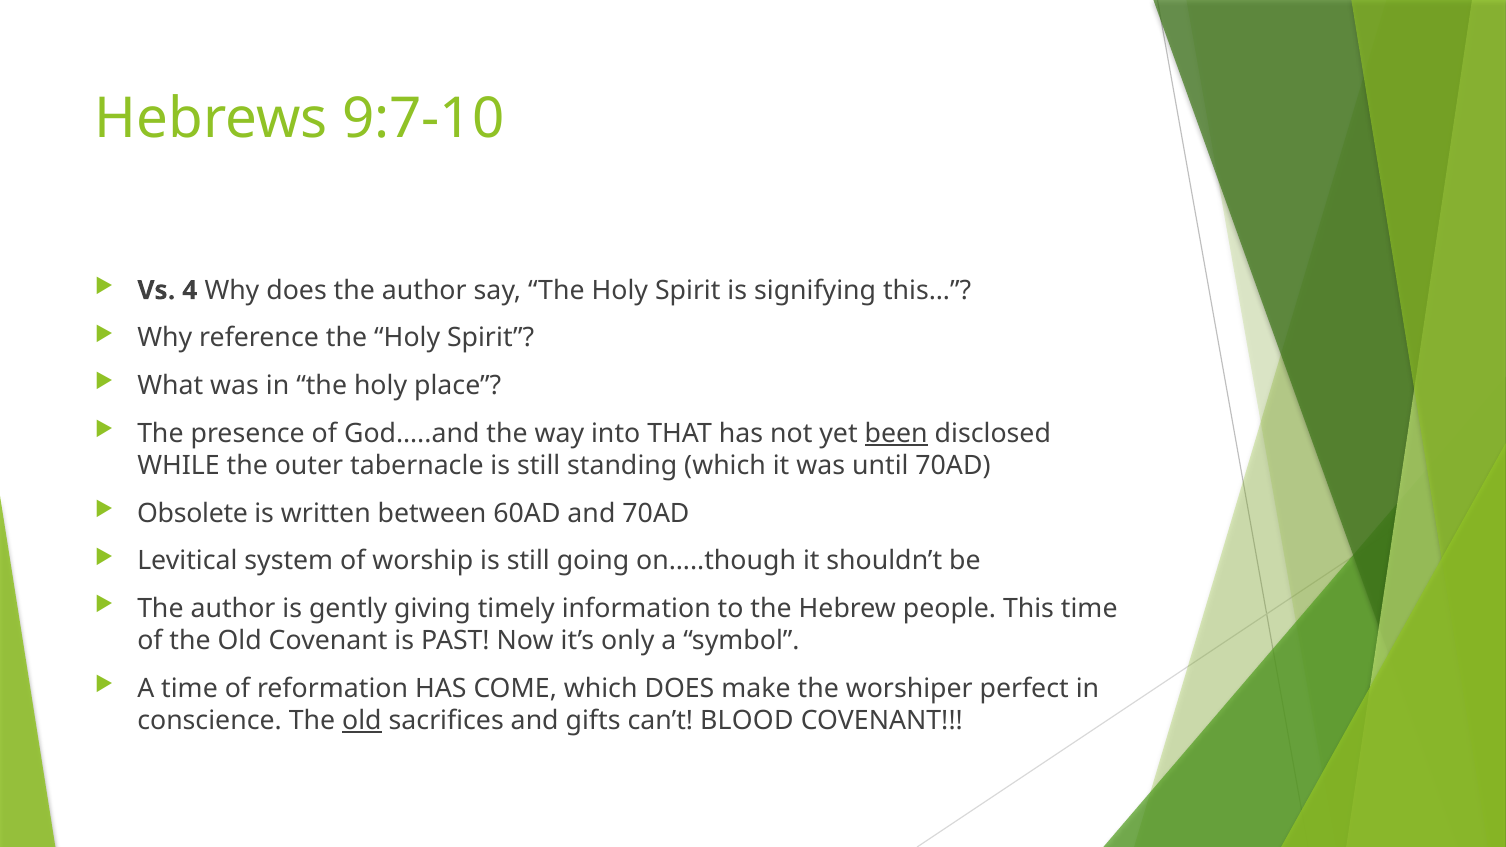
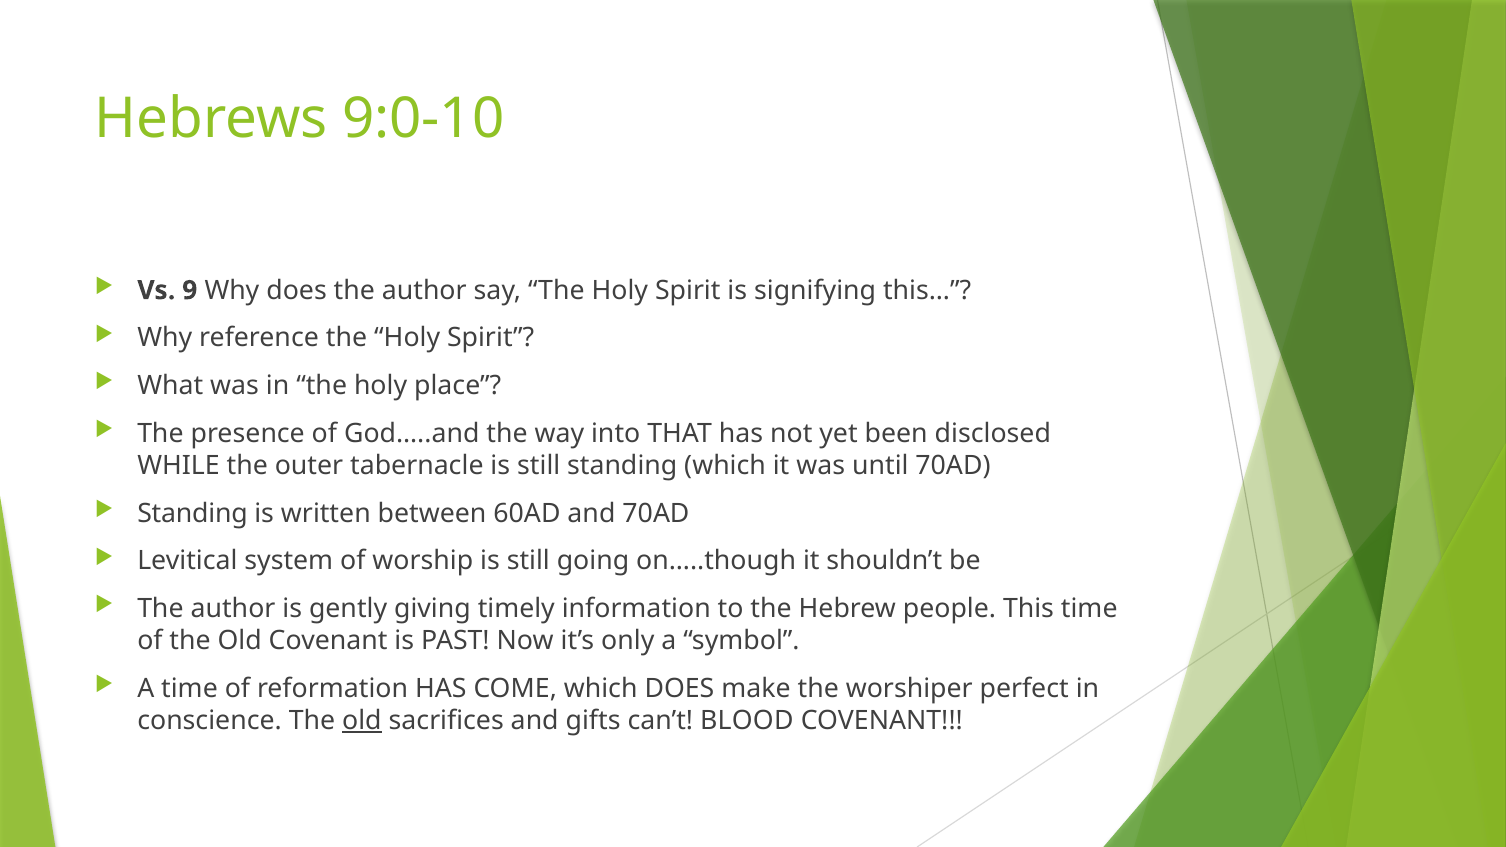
9:7-10: 9:7-10 -> 9:0-10
4: 4 -> 9
been underline: present -> none
Obsolete at (193, 513): Obsolete -> Standing
